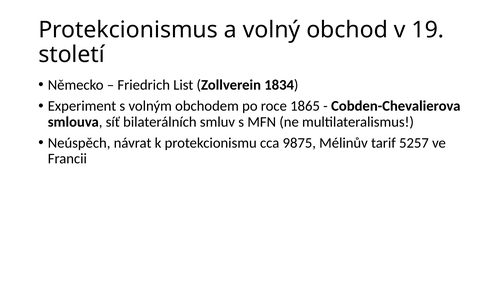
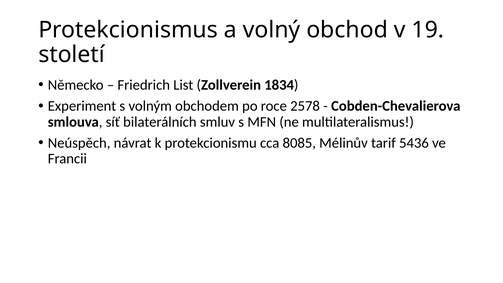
1865: 1865 -> 2578
9875: 9875 -> 8085
5257: 5257 -> 5436
